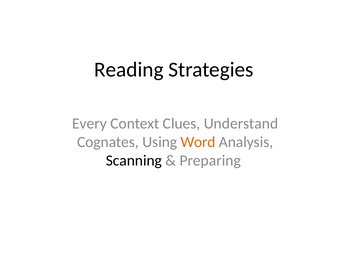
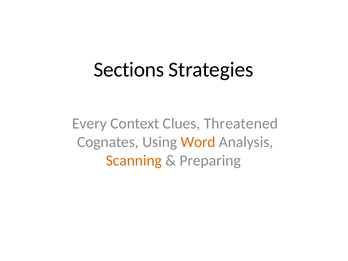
Reading: Reading -> Sections
Understand: Understand -> Threatened
Scanning colour: black -> orange
